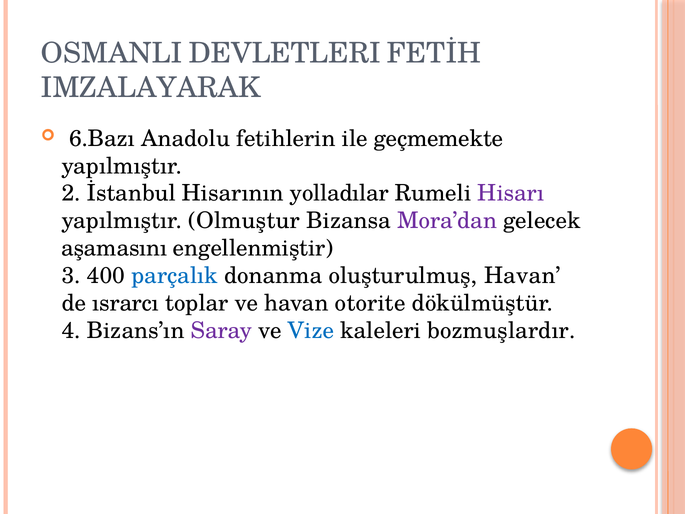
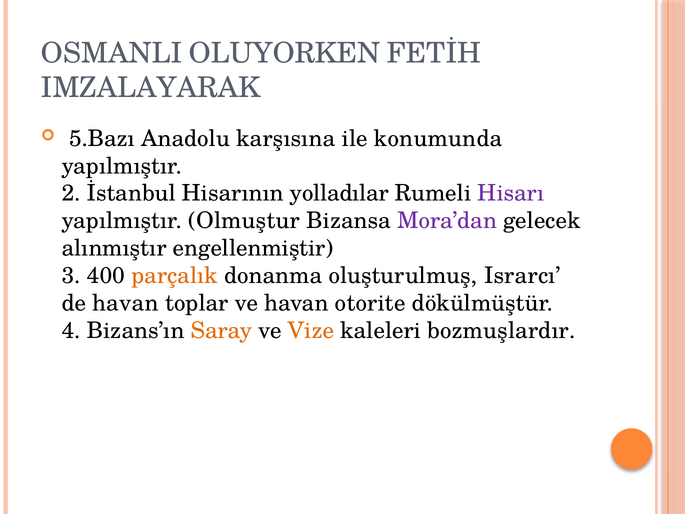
DEVLETLERI: DEVLETLERI -> OLUYORKEN
6.Bazı: 6.Bazı -> 5.Bazı
fetihlerin: fetihlerin -> karşısına
geçmemekte: geçmemekte -> konumunda
aşamasını: aşamasını -> alınmıştır
parçalık colour: blue -> orange
oluşturulmuş Havan: Havan -> Israrcı
de ısrarcı: ısrarcı -> havan
Saray colour: purple -> orange
Vize colour: blue -> orange
